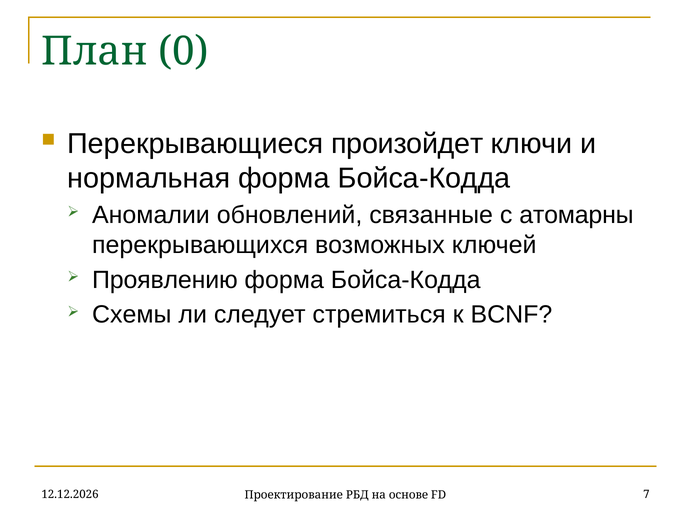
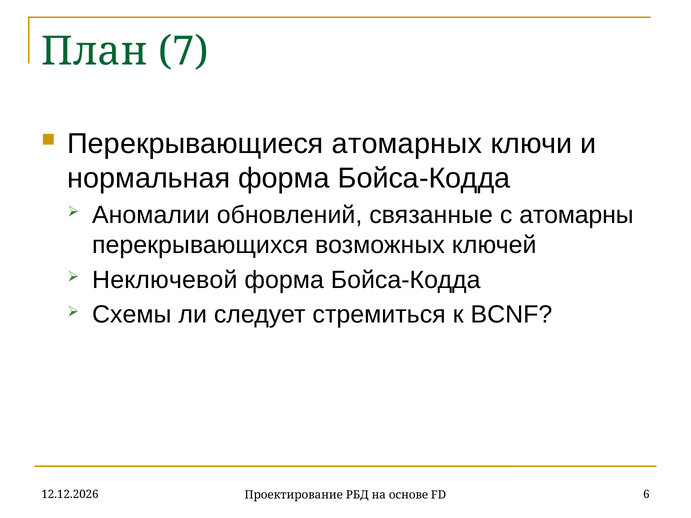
0: 0 -> 7
произойдет: произойдет -> атомарных
Проявлению: Проявлению -> Неключевой
7: 7 -> 6
